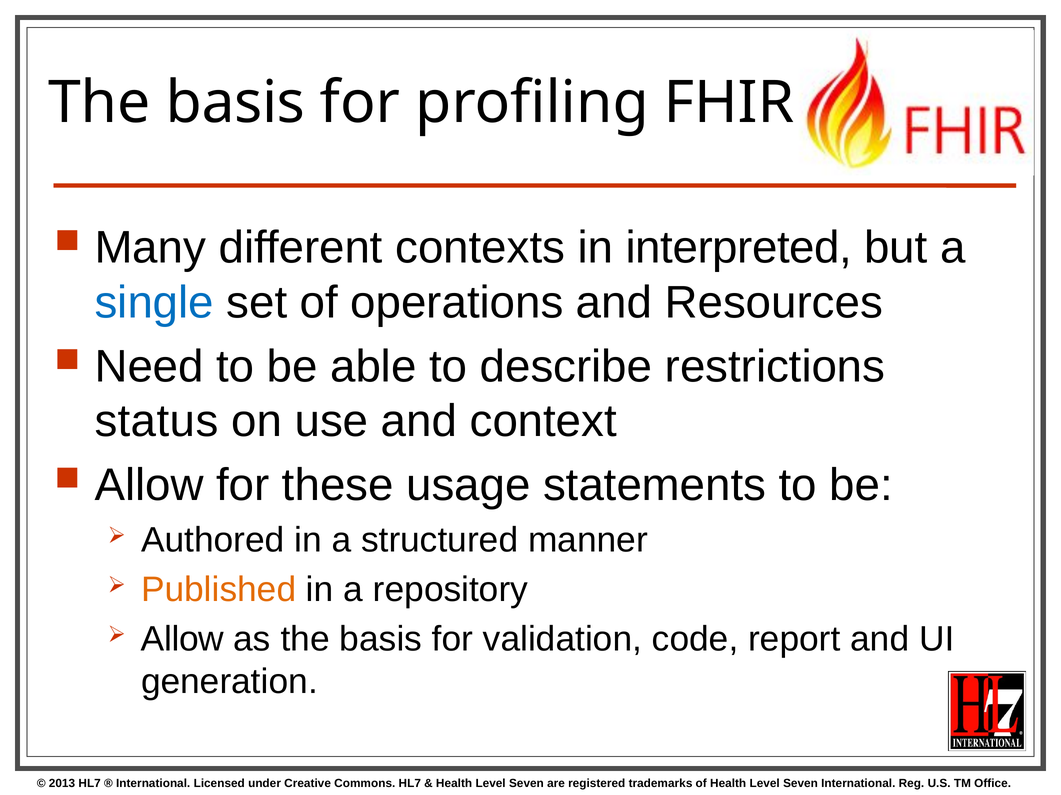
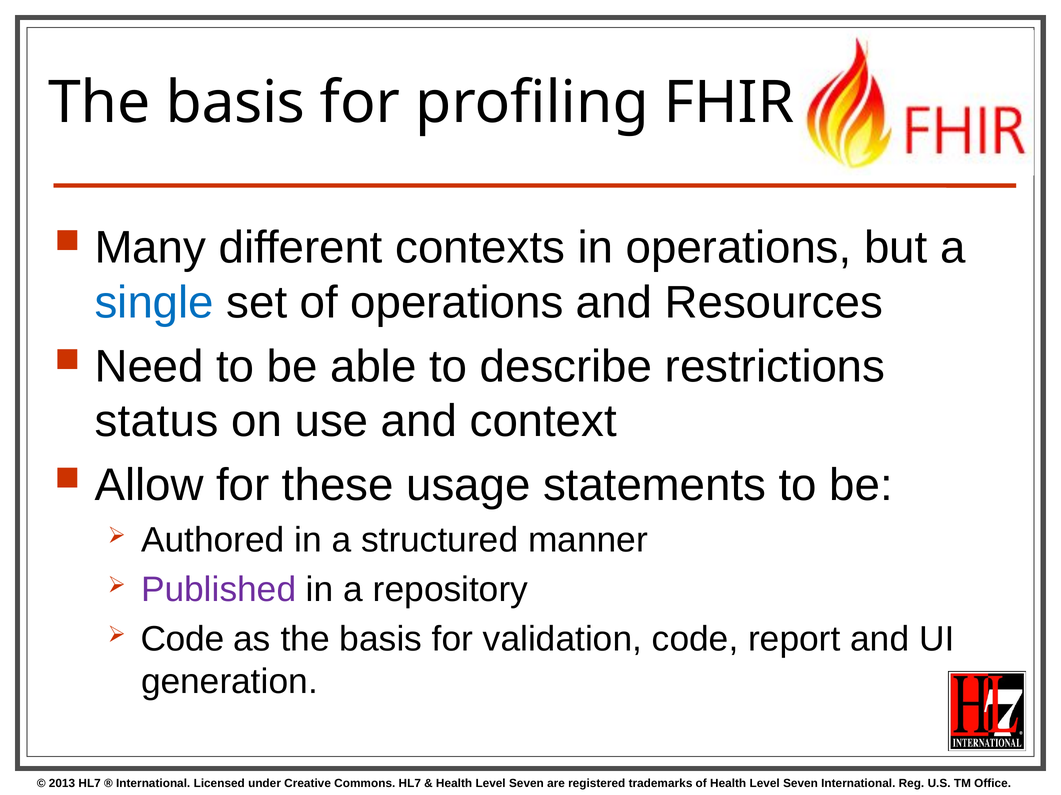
in interpreted: interpreted -> operations
Published colour: orange -> purple
Allow at (182, 640): Allow -> Code
